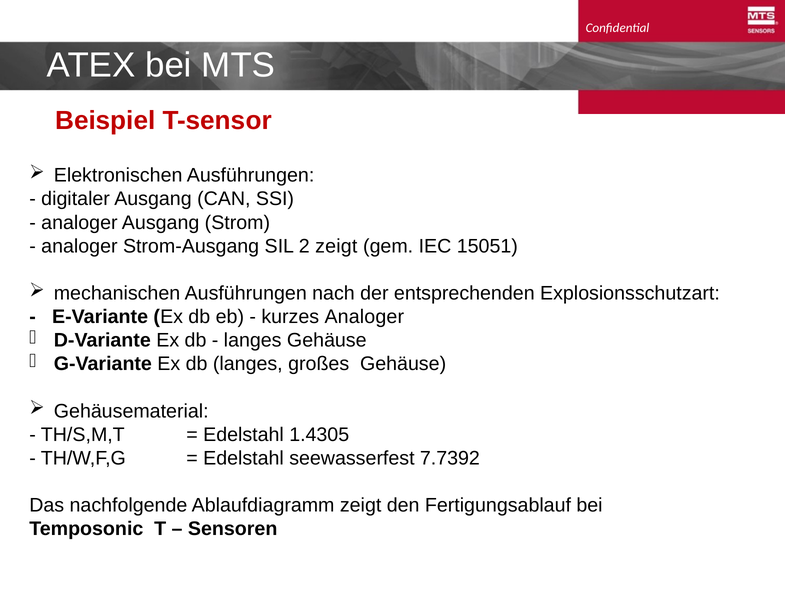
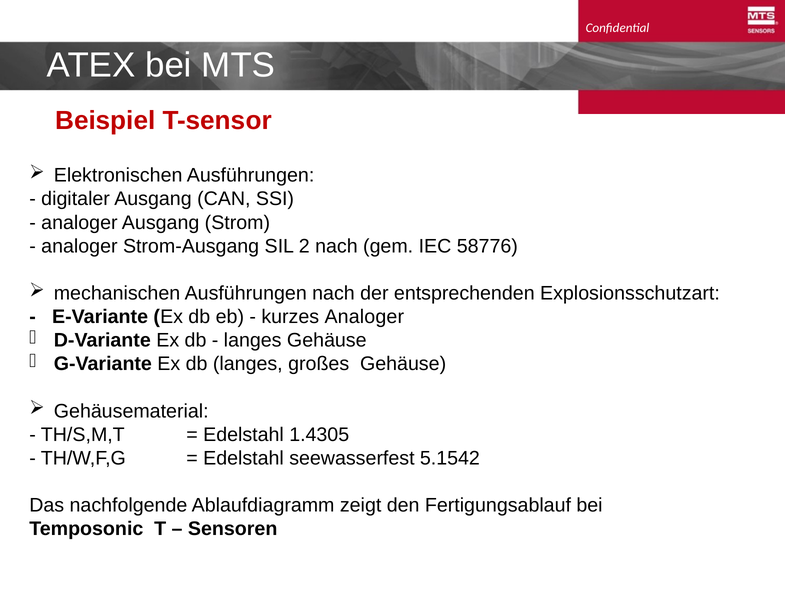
2 zeigt: zeigt -> nach
15051: 15051 -> 58776
7.7392: 7.7392 -> 5.1542
